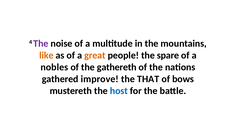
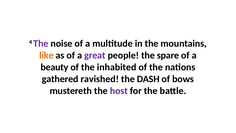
great colour: orange -> purple
nobles: nobles -> beauty
gathereth: gathereth -> inhabited
improve: improve -> ravished
THAT: THAT -> DASH
host colour: blue -> purple
